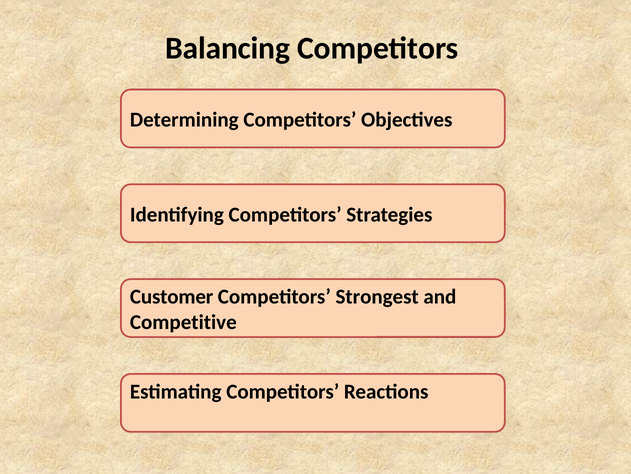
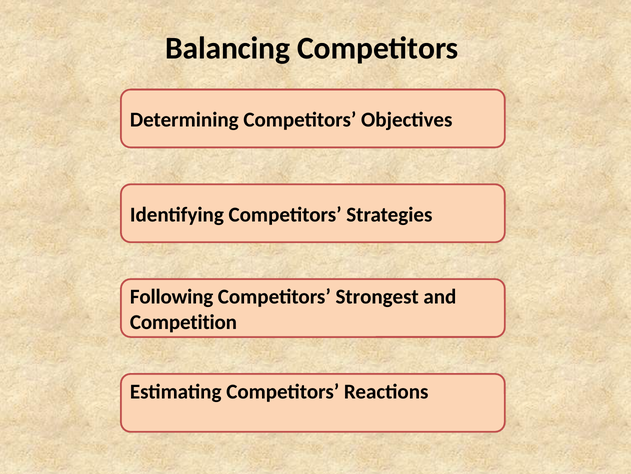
Customer: Customer -> Following
Competitive: Competitive -> Competition
